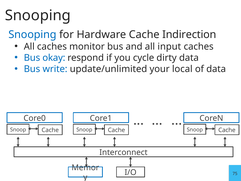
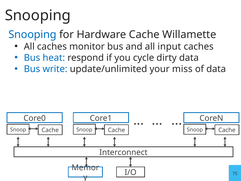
Indirection: Indirection -> Willamette
okay: okay -> heat
local: local -> miss
